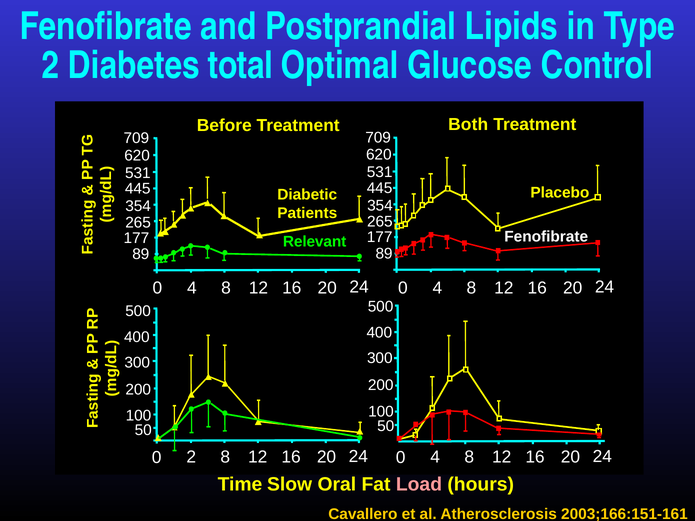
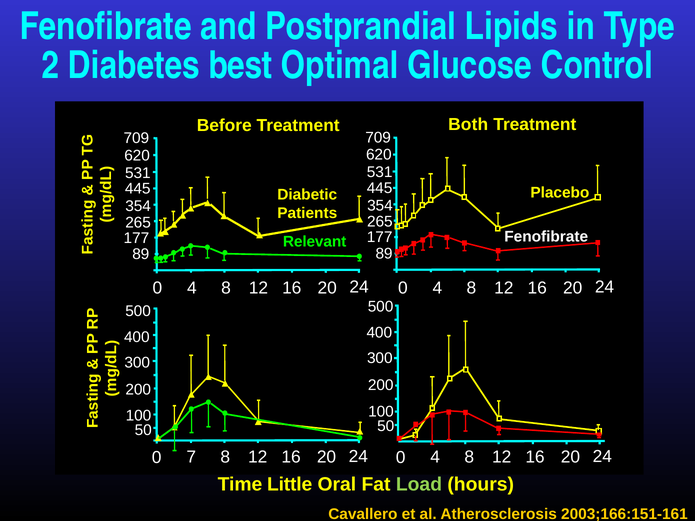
total: total -> best
0 2: 2 -> 7
Slow: Slow -> Little
Load colour: pink -> light green
